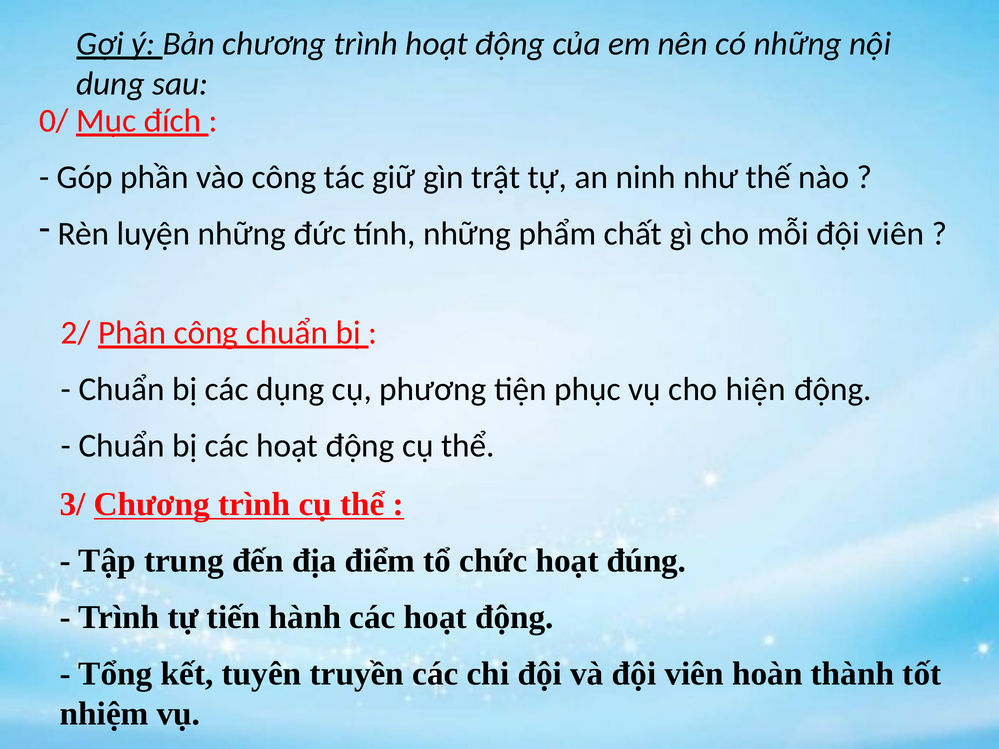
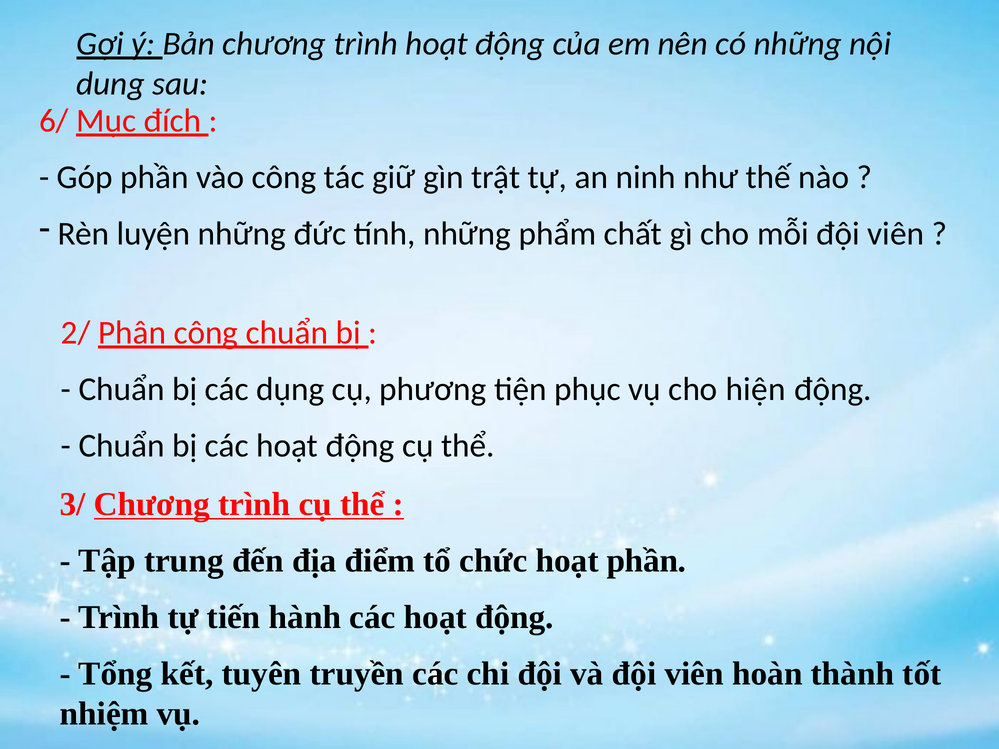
0/: 0/ -> 6/
hoạt đúng: đúng -> phần
